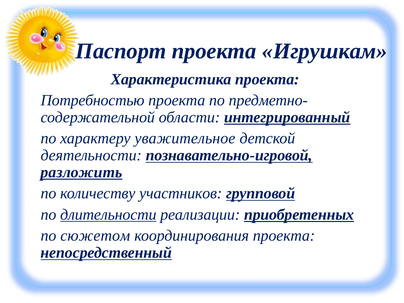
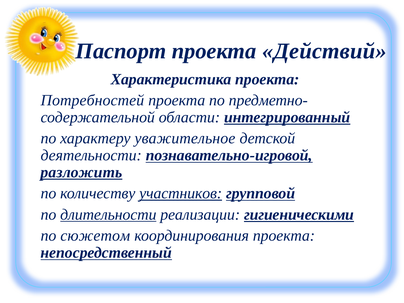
Игрушкам: Игрушкам -> Действий
Потребностью: Потребностью -> Потребностей
участников underline: none -> present
приобретенных: приобретенных -> гигиеническими
